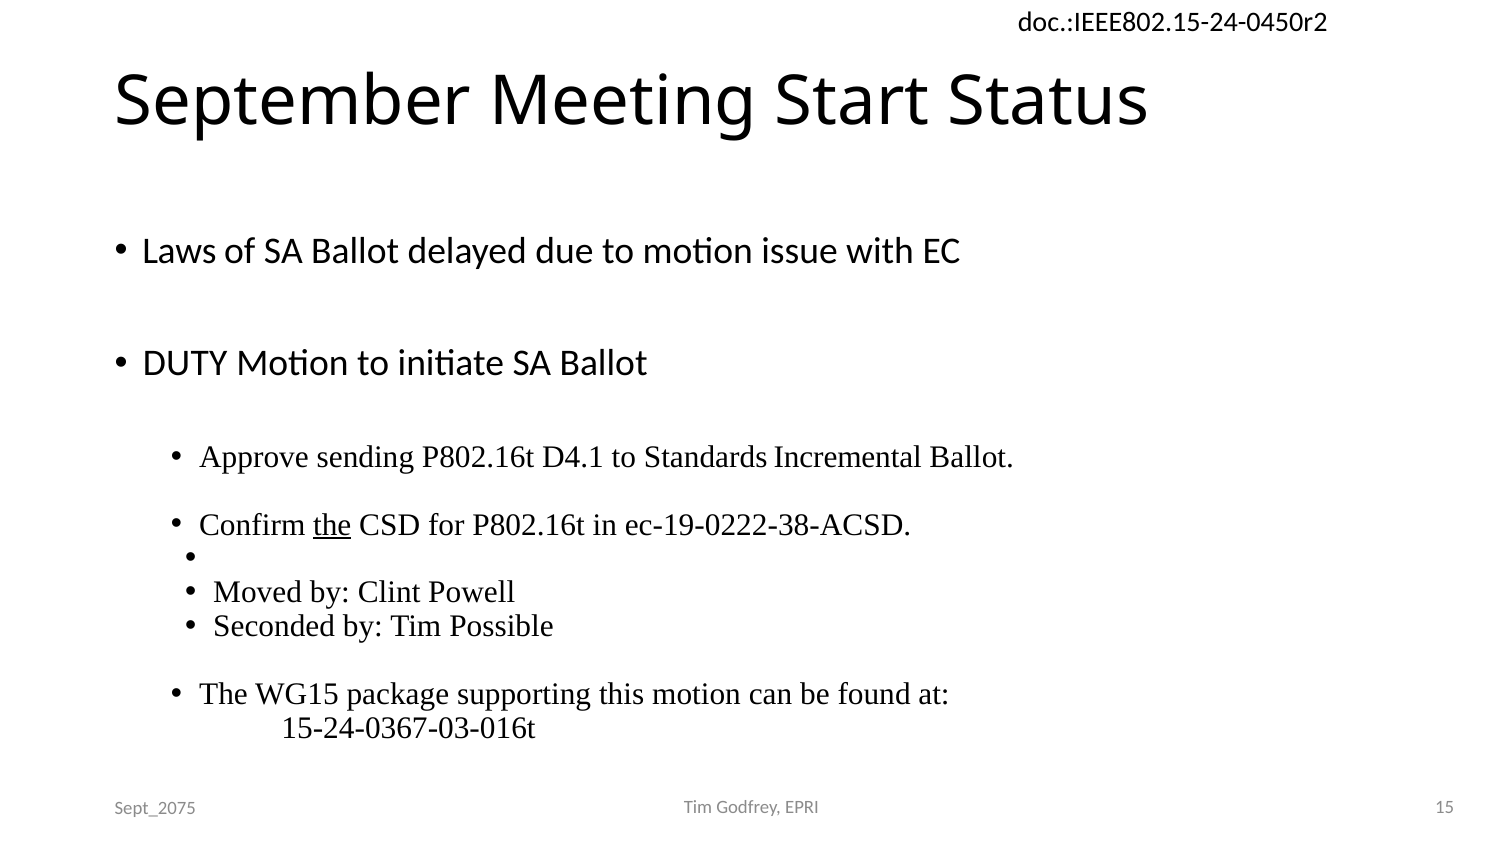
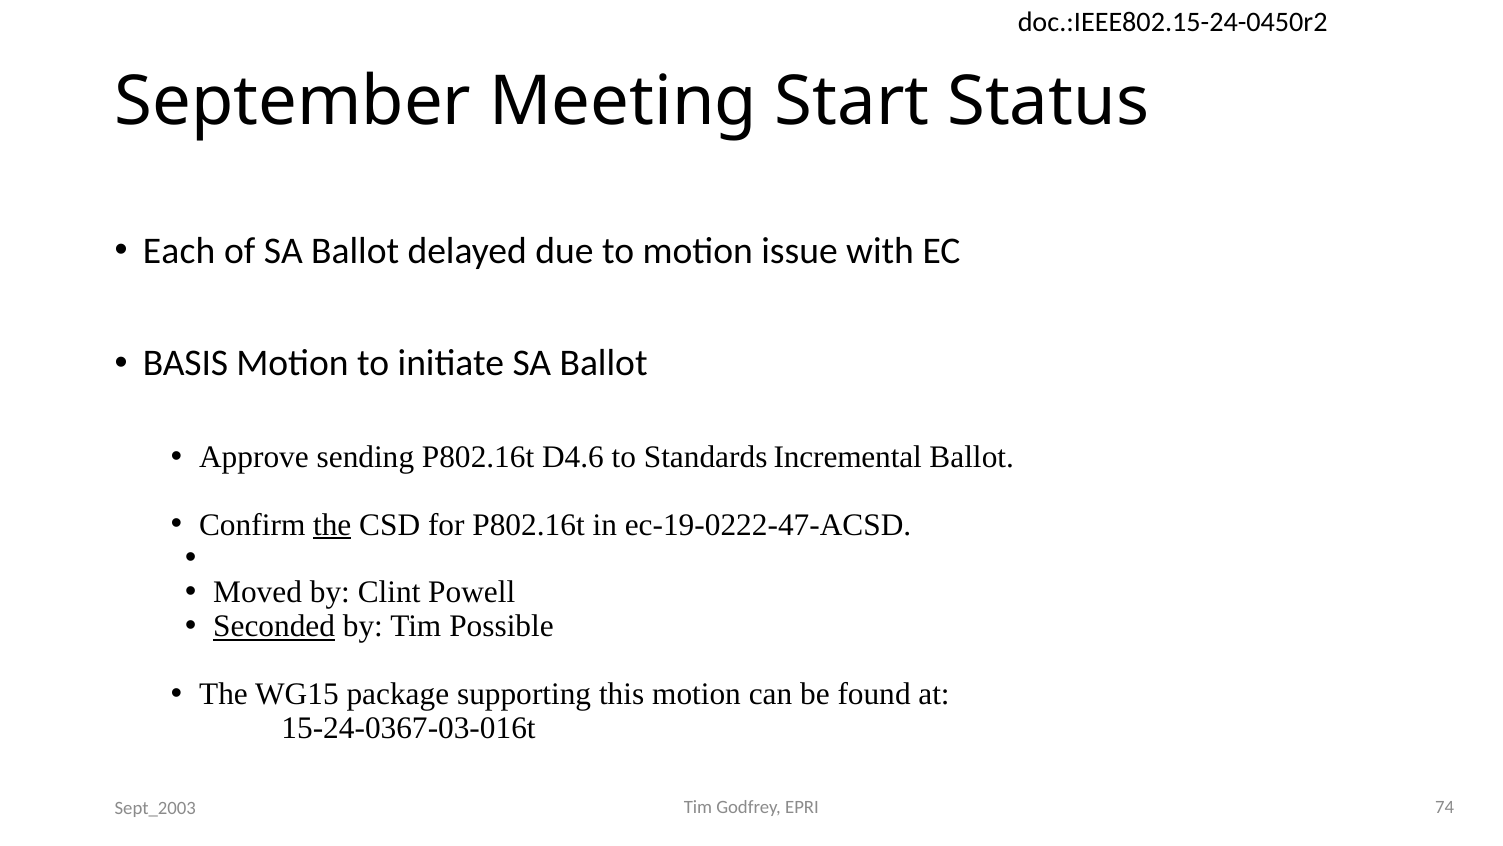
Laws: Laws -> Each
DUTY: DUTY -> BASIS
D4.1: D4.1 -> D4.6
ec-19-0222-38-ACSD: ec-19-0222-38-ACSD -> ec-19-0222-47-ACSD
Seconded underline: none -> present
15: 15 -> 74
Sept_2075: Sept_2075 -> Sept_2003
